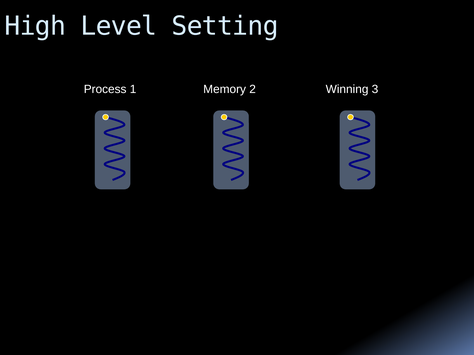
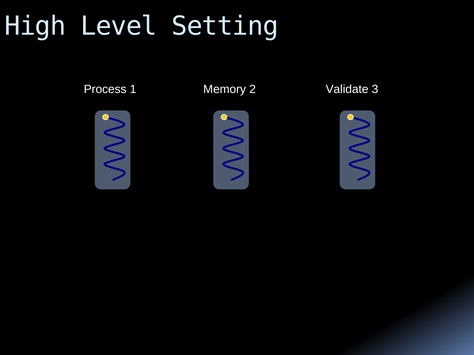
Winning: Winning -> Validate
